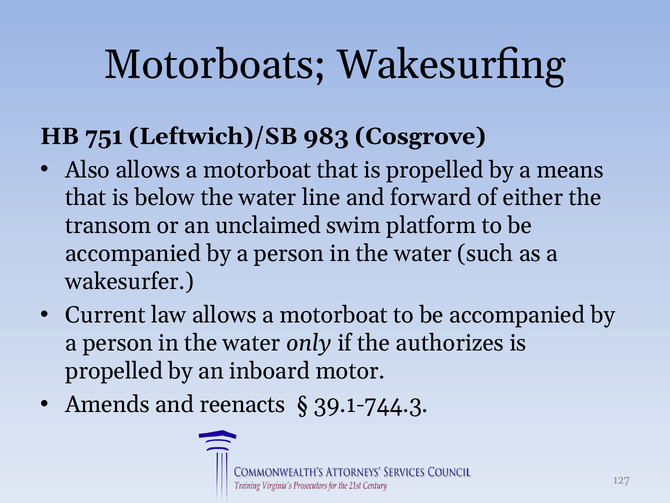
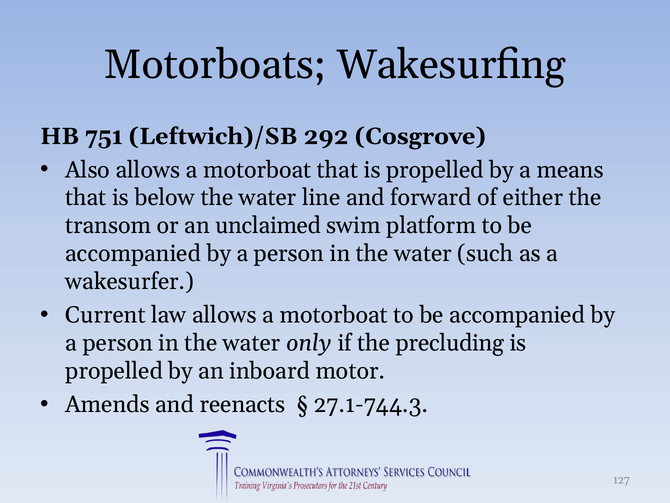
983: 983 -> 292
authorizes: authorizes -> precluding
39.1-744.3: 39.1-744.3 -> 27.1-744.3
